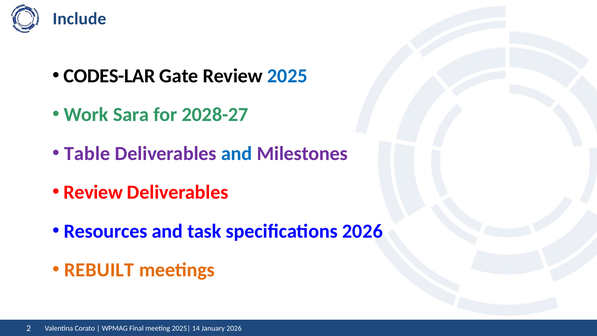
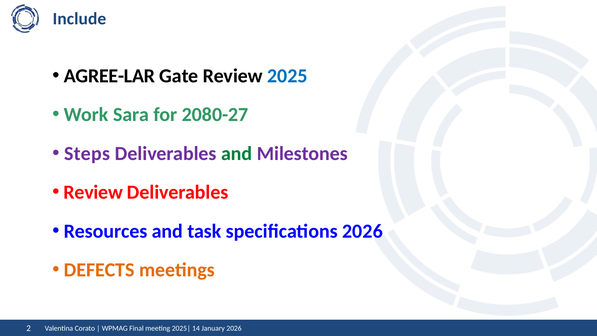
CODES-LAR: CODES-LAR -> AGREE-LAR
2028-27: 2028-27 -> 2080-27
Table: Table -> Steps
and at (237, 153) colour: blue -> green
REBUILT: REBUILT -> DEFECTS
